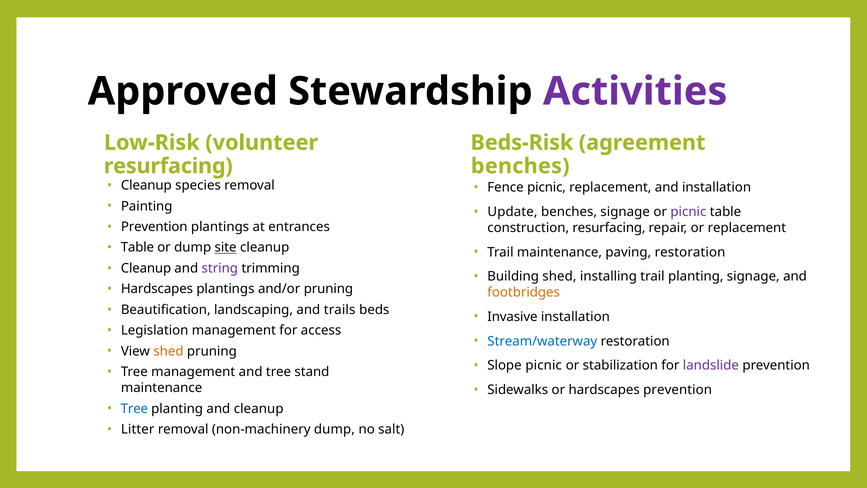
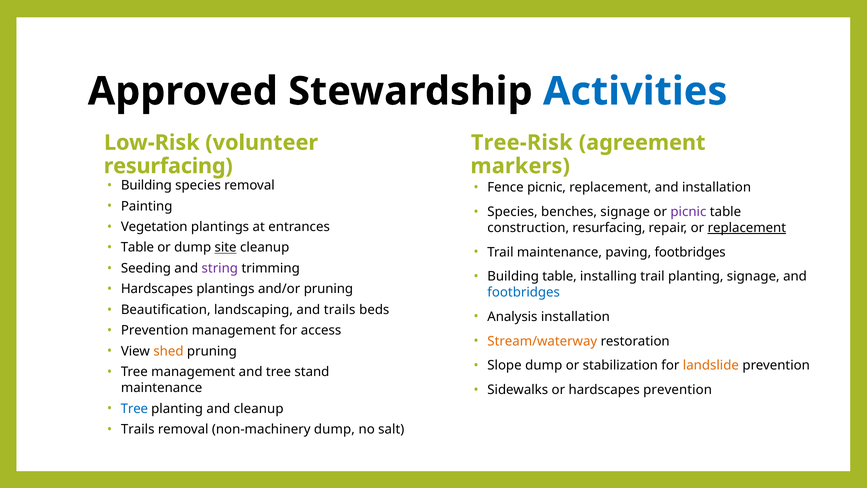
Activities colour: purple -> blue
Beds-Risk: Beds-Risk -> Tree-Risk
benches at (520, 166): benches -> markers
Cleanup at (146, 185): Cleanup -> Building
Update at (512, 212): Update -> Species
Prevention at (154, 227): Prevention -> Vegetation
replacement at (747, 228) underline: none -> present
paving restoration: restoration -> footbridges
Cleanup at (146, 268): Cleanup -> Seeding
Building shed: shed -> table
footbridges at (524, 292) colour: orange -> blue
Invasive: Invasive -> Analysis
Legislation at (155, 330): Legislation -> Prevention
Stream/waterway colour: blue -> orange
Slope picnic: picnic -> dump
landslide colour: purple -> orange
Litter at (138, 429): Litter -> Trails
